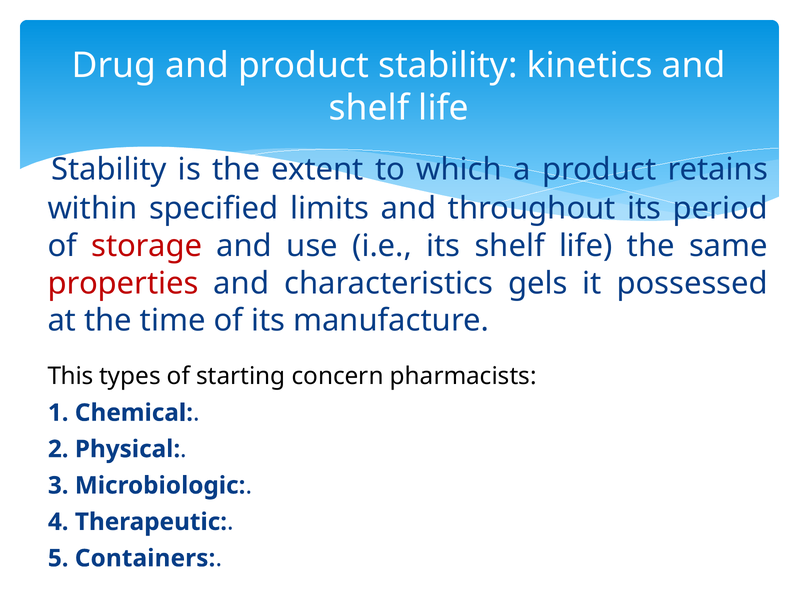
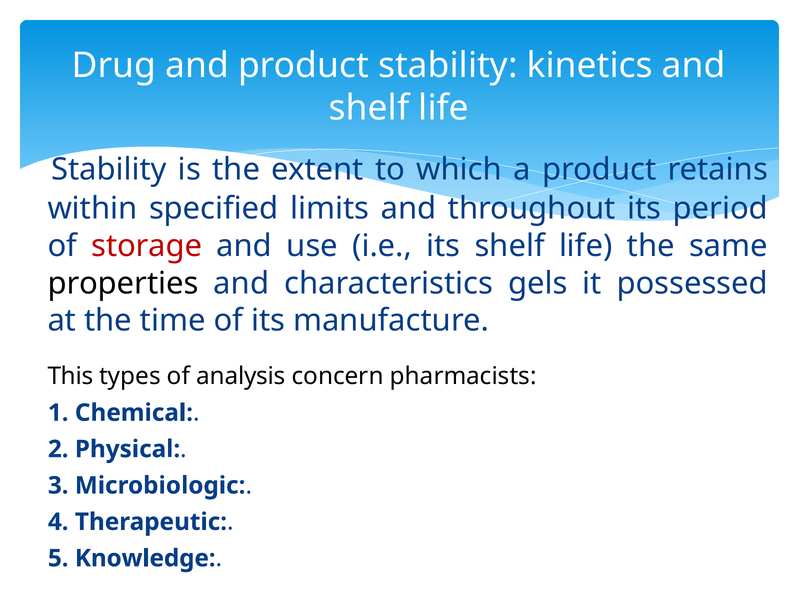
properties colour: red -> black
starting: starting -> analysis
Containers: Containers -> Knowledge
